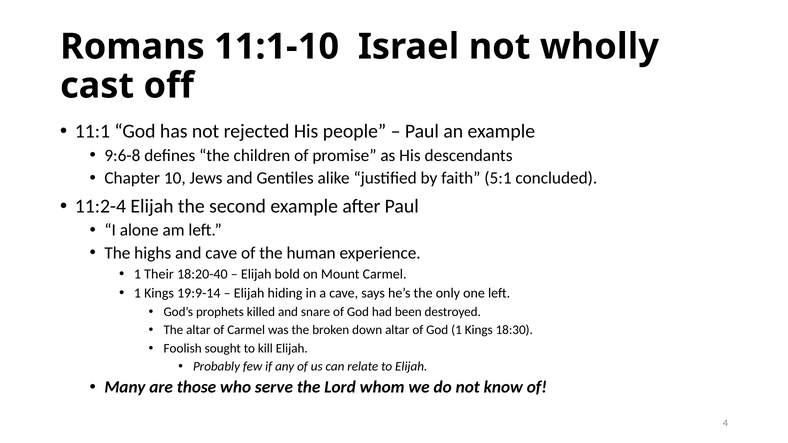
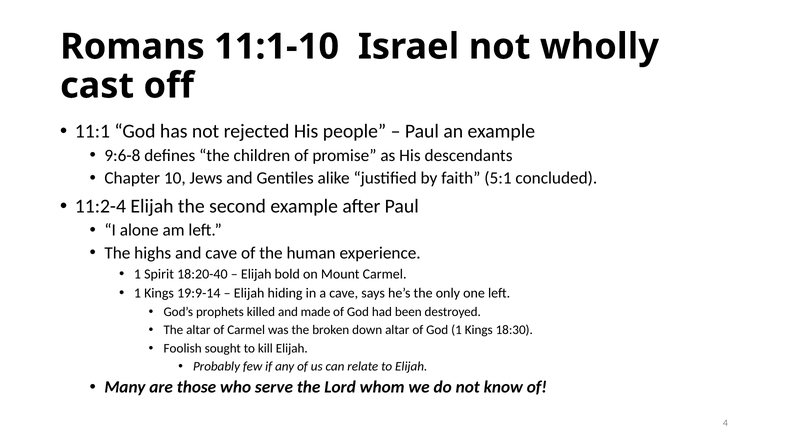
Their: Their -> Spirit
snare: snare -> made
